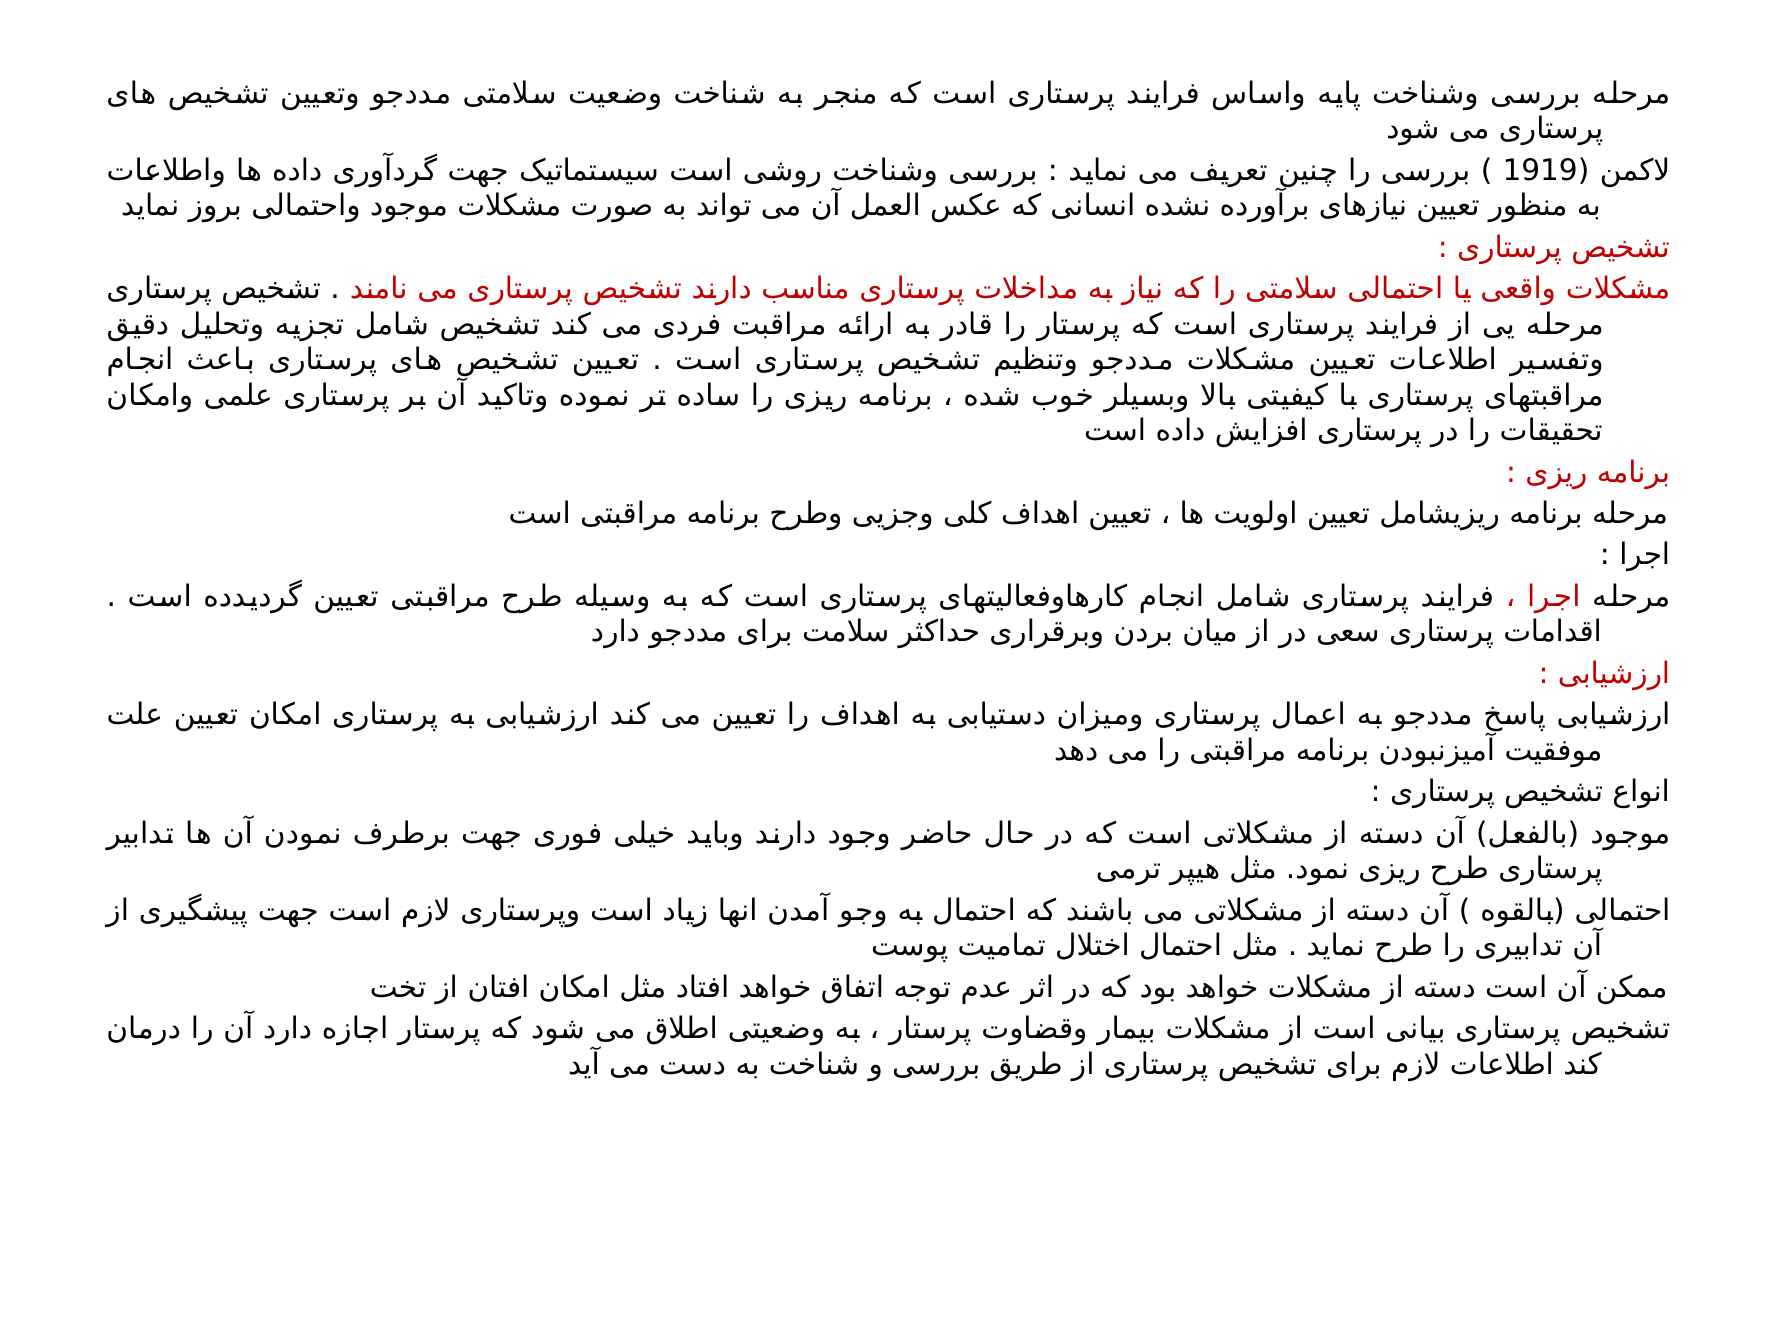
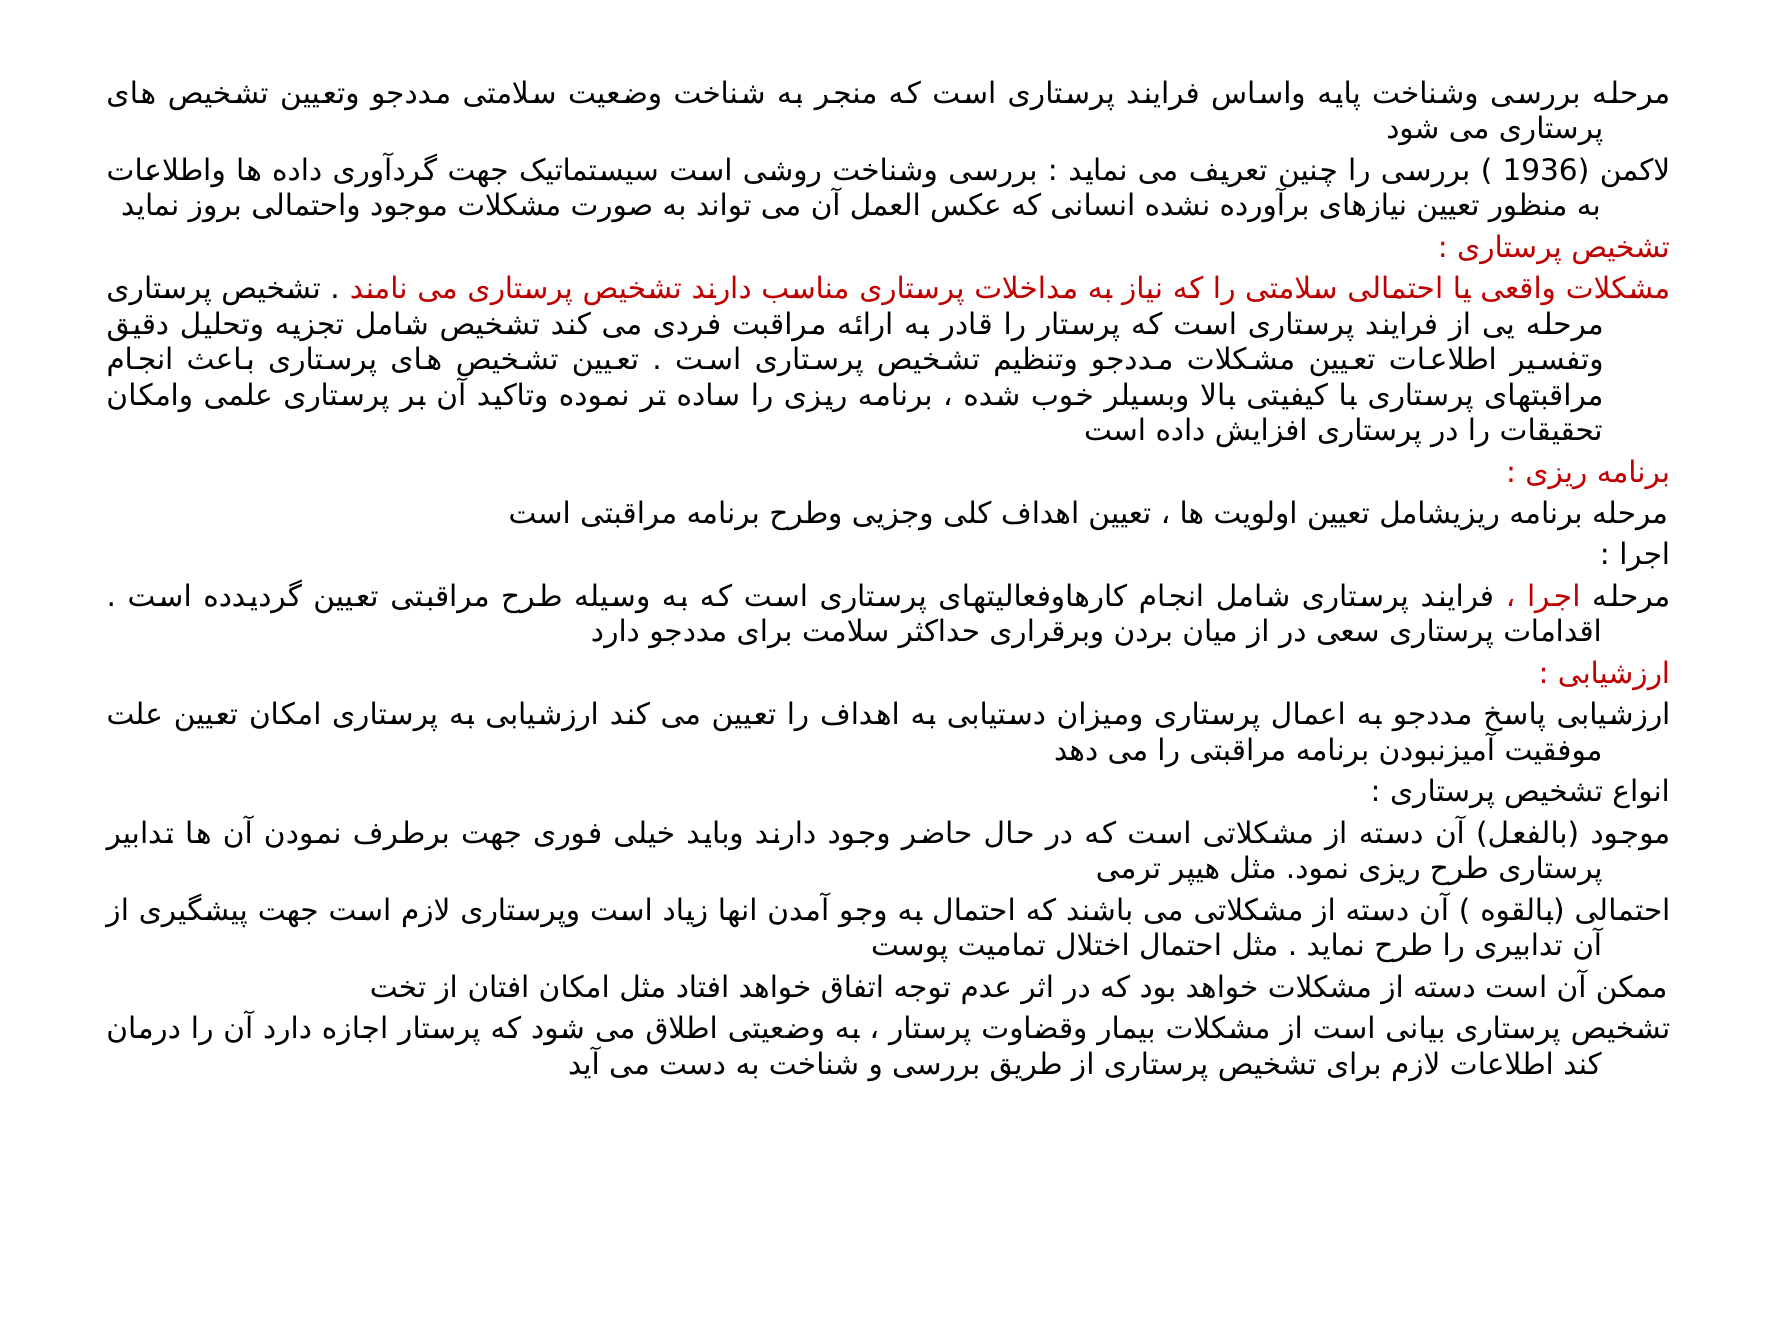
1919: 1919 -> 1936
